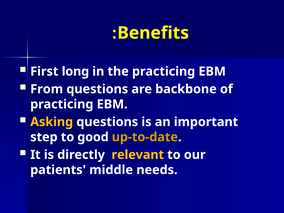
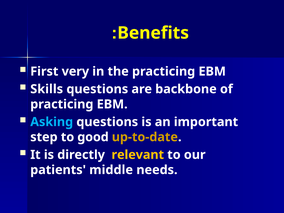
long: long -> very
From: From -> Skills
Asking colour: yellow -> light blue
